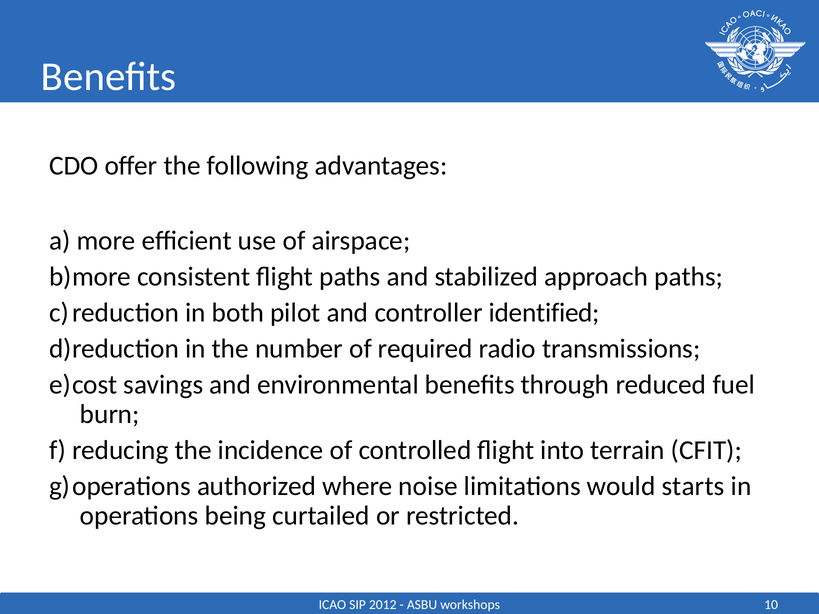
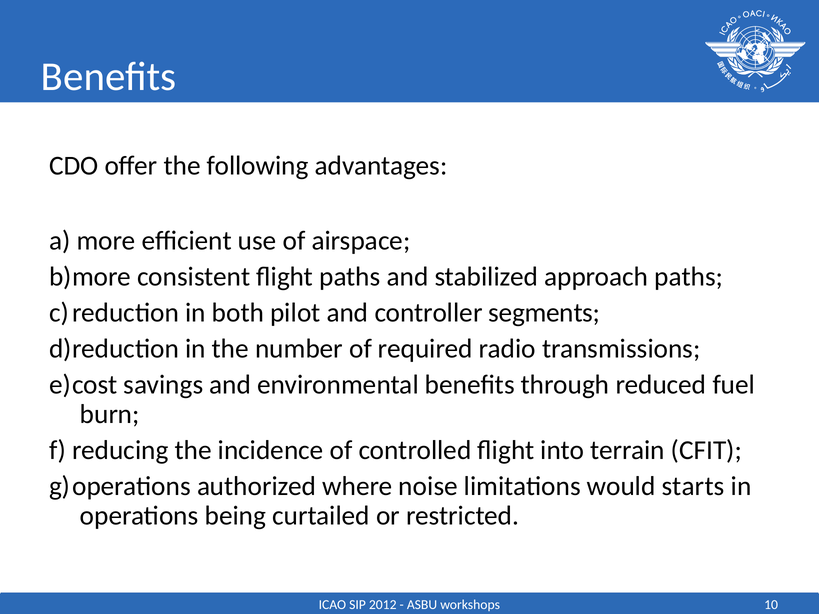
identified: identified -> segments
